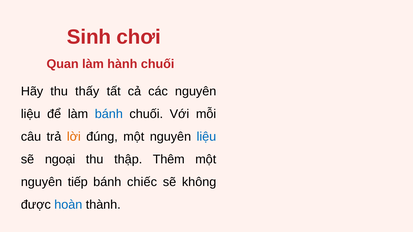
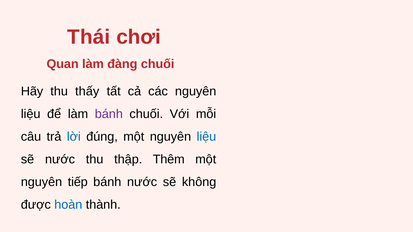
Sinh: Sinh -> Thái
hành: hành -> đàng
bánh at (109, 114) colour: blue -> purple
lời colour: orange -> blue
sẽ ngoại: ngoại -> nước
bánh chiếc: chiếc -> nước
